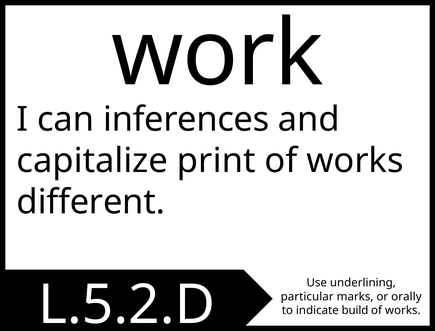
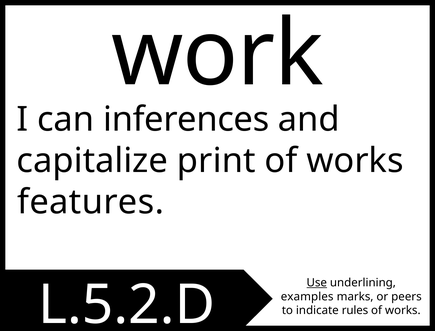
different: different -> features
Use underline: none -> present
particular: particular -> examples
orally: orally -> peers
build: build -> rules
